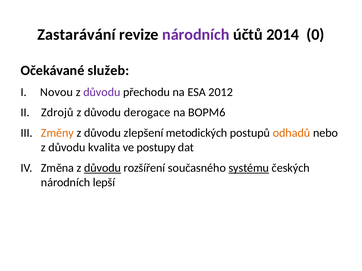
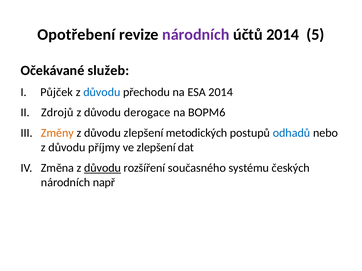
Zastarávání: Zastarávání -> Opotřebení
0: 0 -> 5
Novou: Novou -> Půjček
důvodu at (102, 92) colour: purple -> blue
ESA 2012: 2012 -> 2014
odhadů colour: orange -> blue
kvalita: kvalita -> příjmy
ve postupy: postupy -> zlepšení
systému underline: present -> none
lepší: lepší -> např
